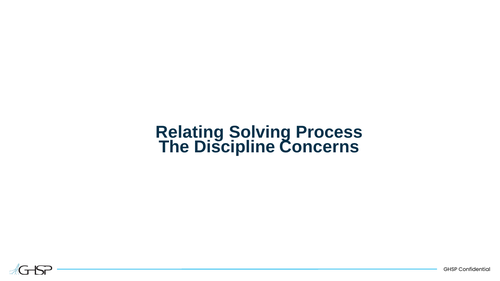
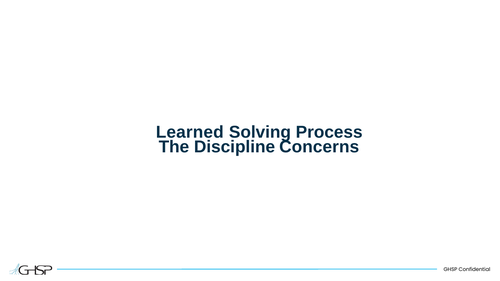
Relating: Relating -> Learned
